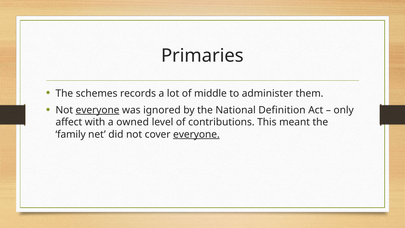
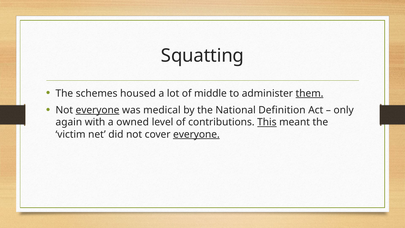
Primaries: Primaries -> Squatting
records: records -> housed
them underline: none -> present
ignored: ignored -> medical
affect: affect -> again
This underline: none -> present
family: family -> victim
